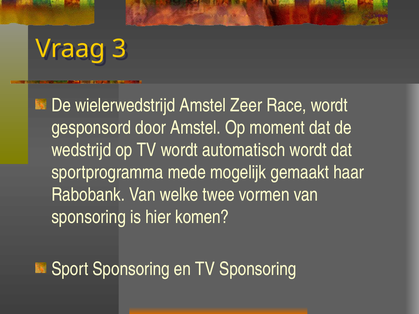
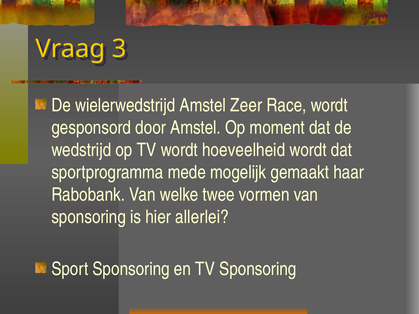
automatisch: automatisch -> hoeveelheid
komen: komen -> allerlei
